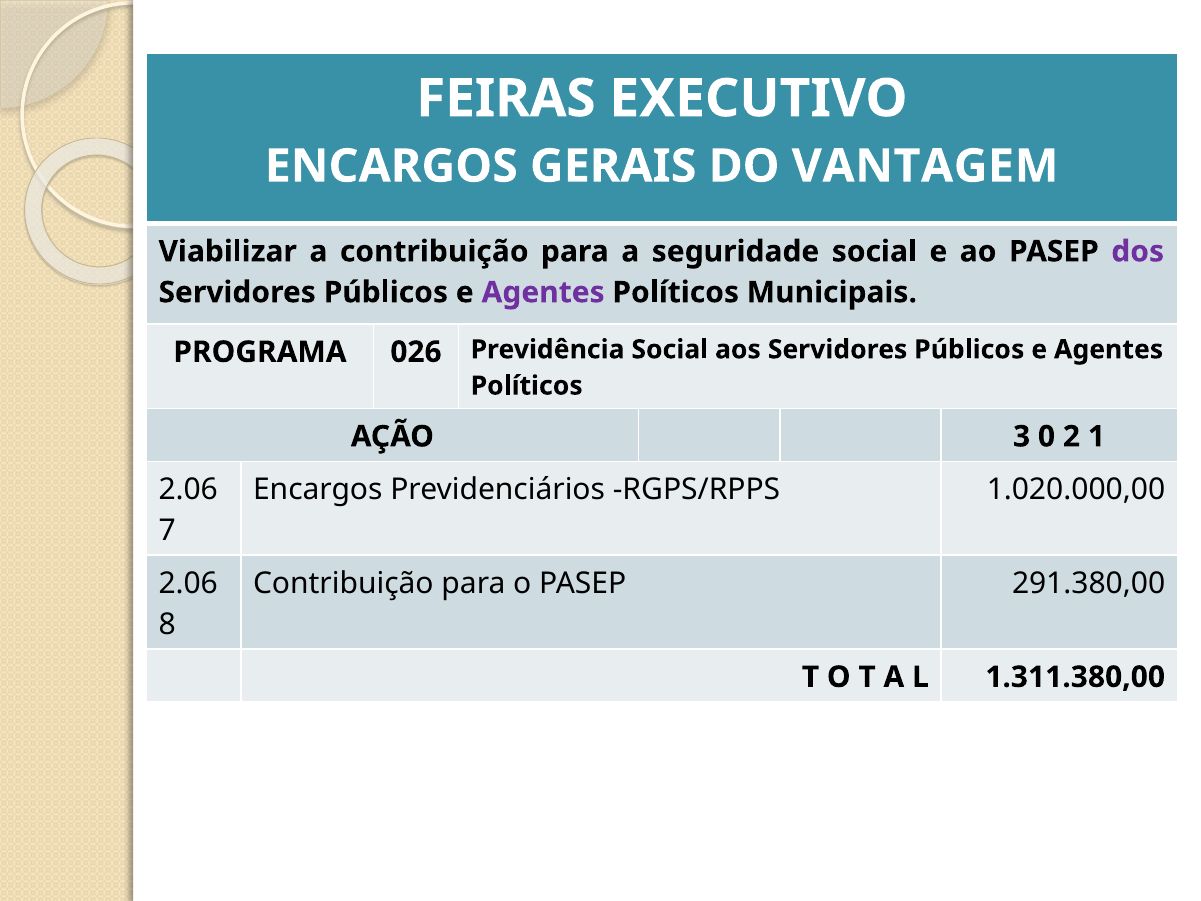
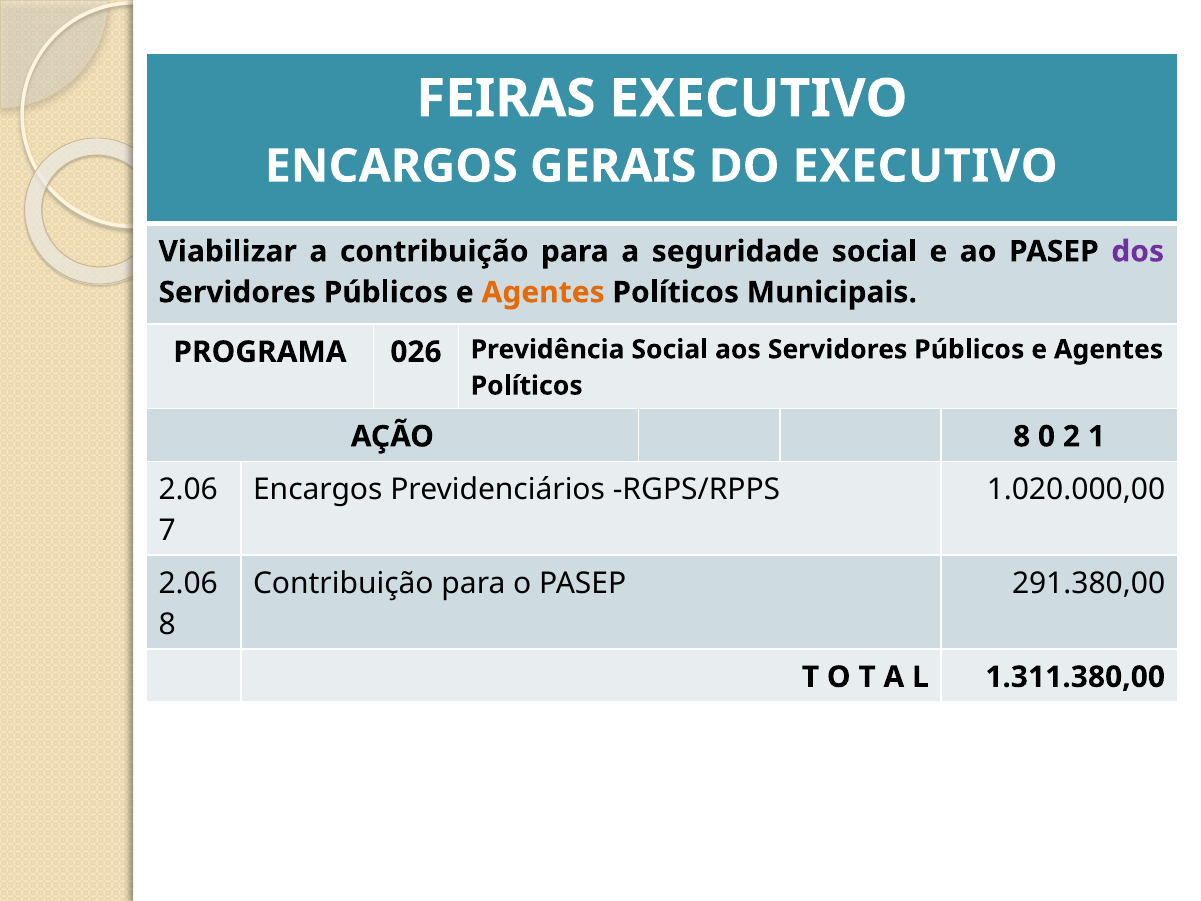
DO VANTAGEM: VANTAGEM -> EXECUTIVO
Agentes at (543, 292) colour: purple -> orange
AÇÃO 3: 3 -> 8
